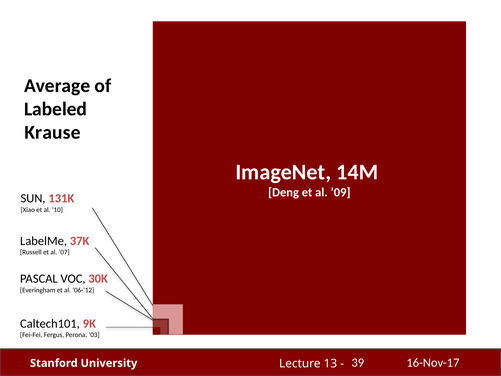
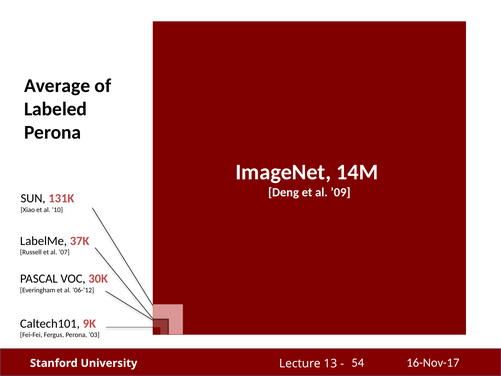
Krause at (52, 132): Krause -> Perona
39: 39 -> 54
